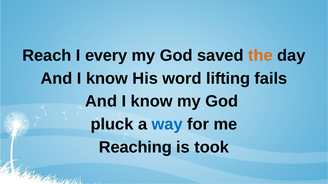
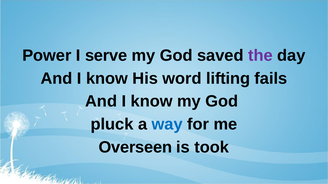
Reach: Reach -> Power
every: every -> serve
the colour: orange -> purple
Reaching: Reaching -> Overseen
